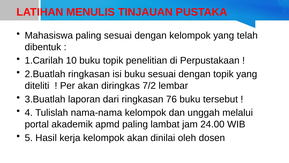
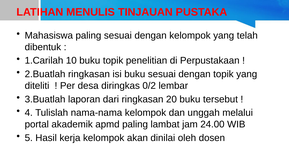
Per akan: akan -> desa
7/2: 7/2 -> 0/2
76: 76 -> 20
